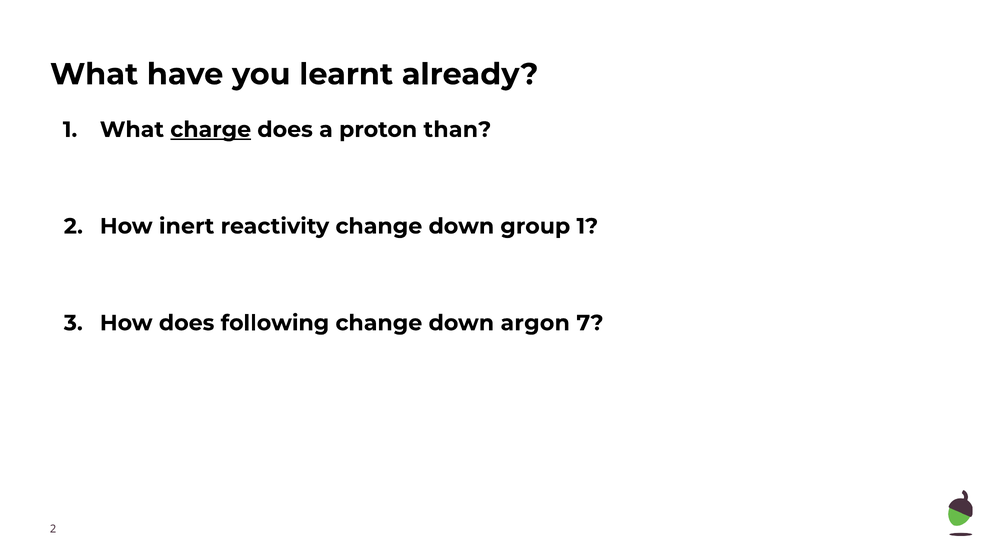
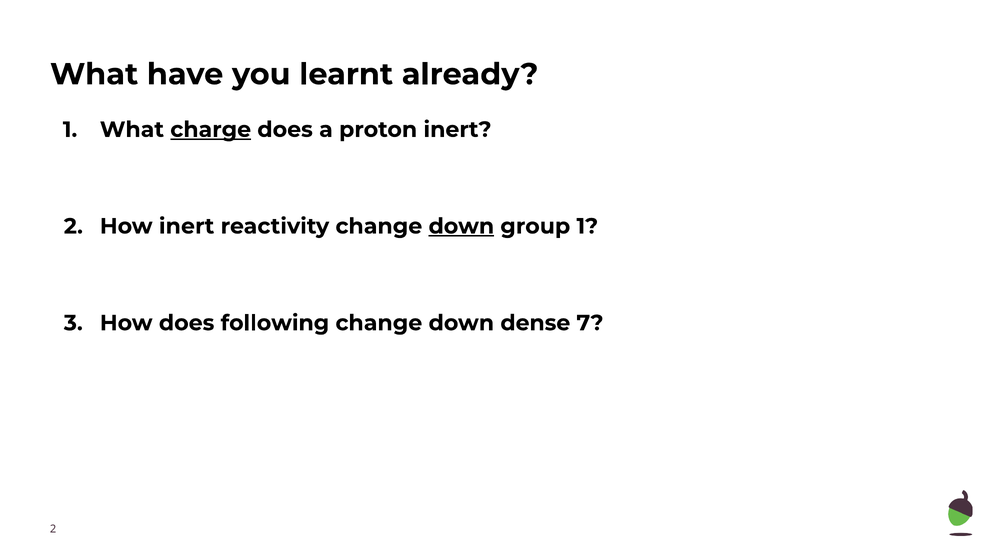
proton than: than -> inert
down at (461, 226) underline: none -> present
argon: argon -> dense
